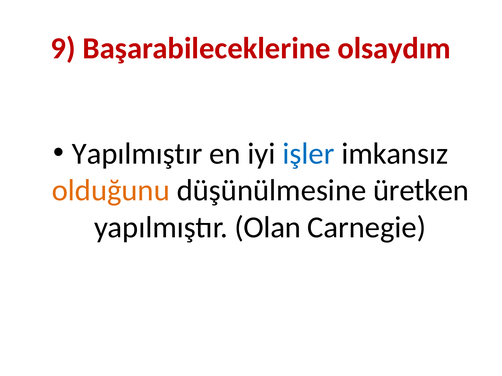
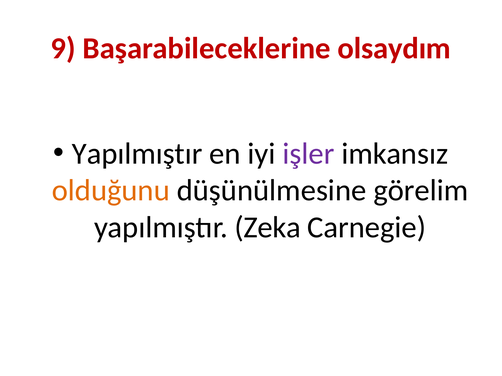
işler colour: blue -> purple
üretken: üretken -> görelim
Olan: Olan -> Zeka
